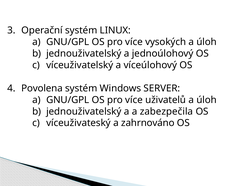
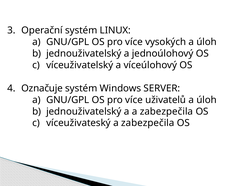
Povolena: Povolena -> Označuje
víceuživateský a zahrnováno: zahrnováno -> zabezpečila
